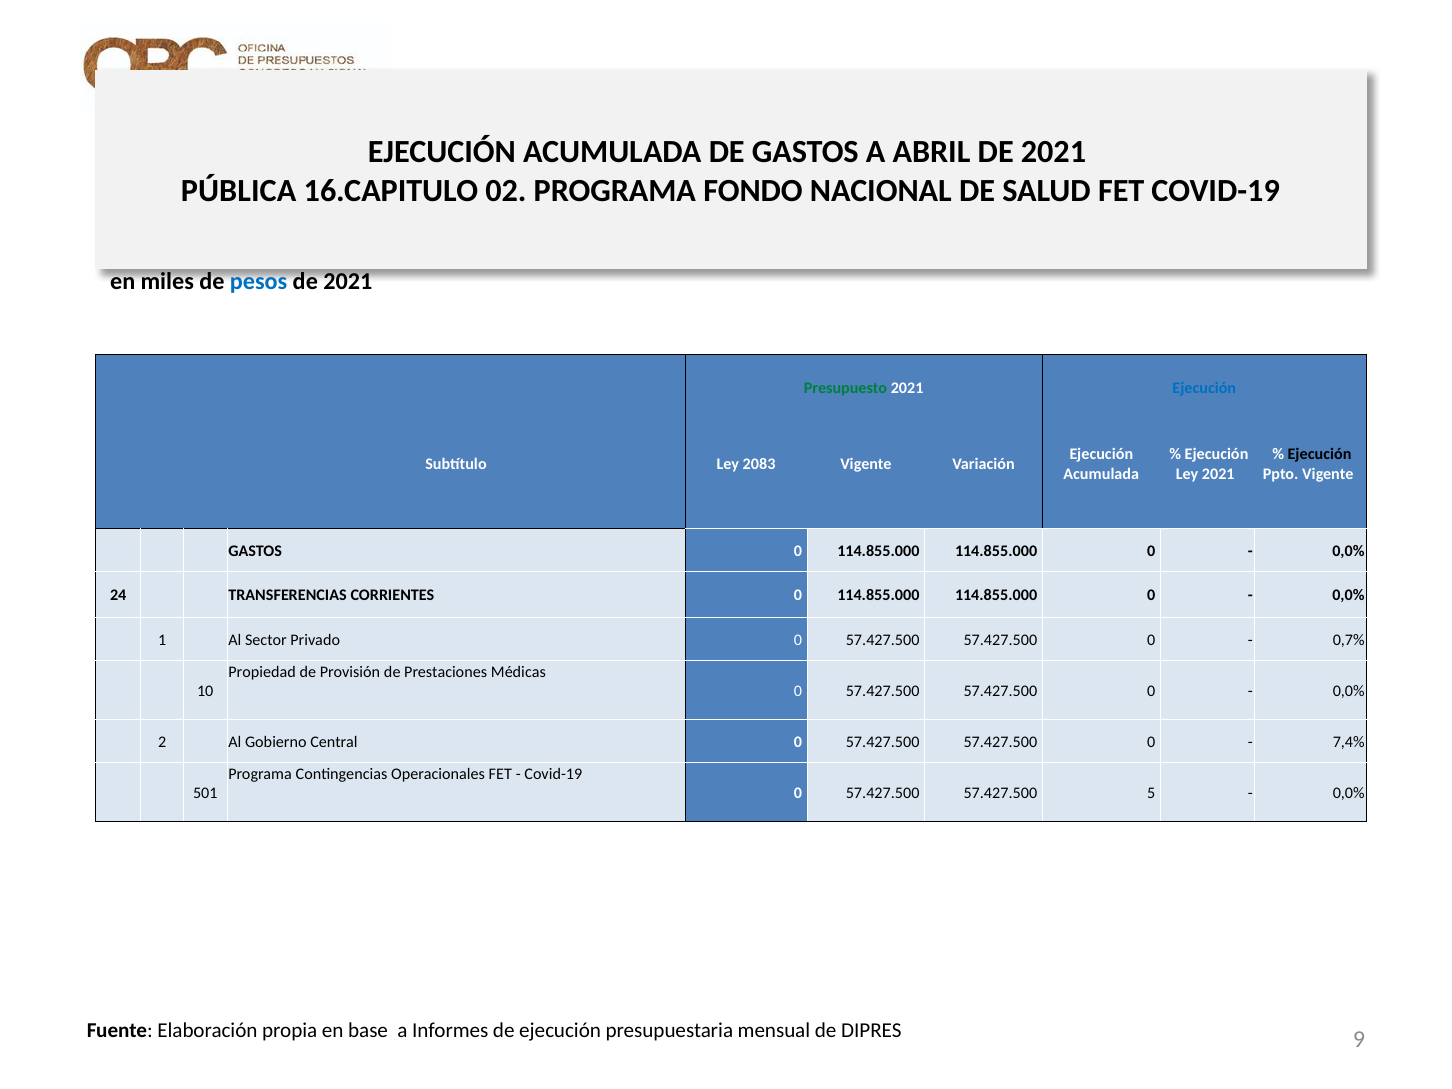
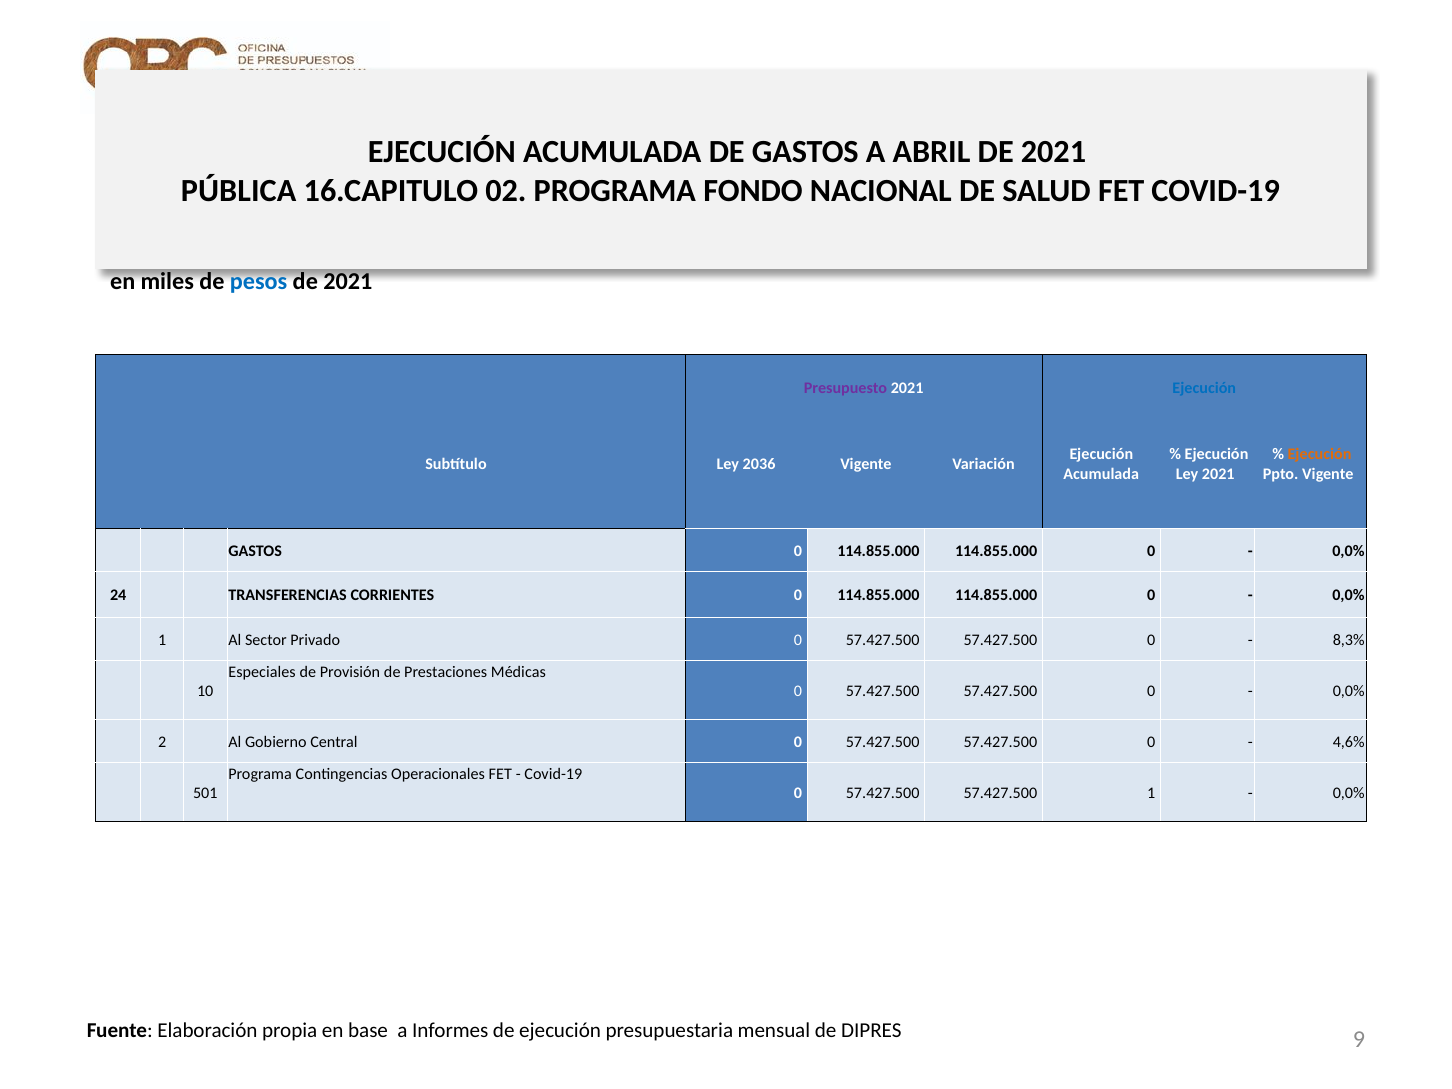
Presupuesto colour: green -> purple
Ejecución at (1319, 454) colour: black -> orange
2083: 2083 -> 2036
0,7%: 0,7% -> 8,3%
Propiedad: Propiedad -> Especiales
7,4%: 7,4% -> 4,6%
57.427.500 5: 5 -> 1
